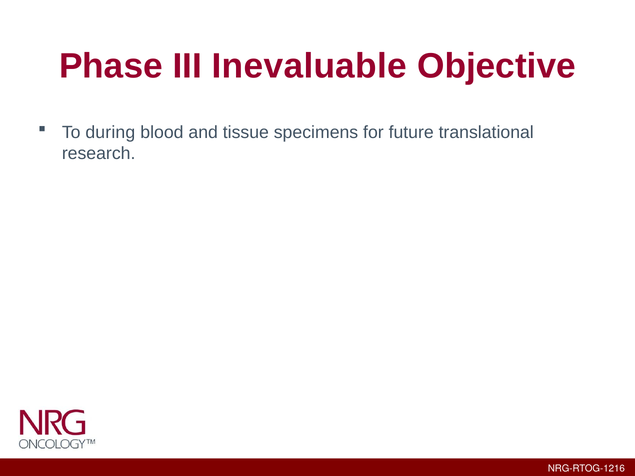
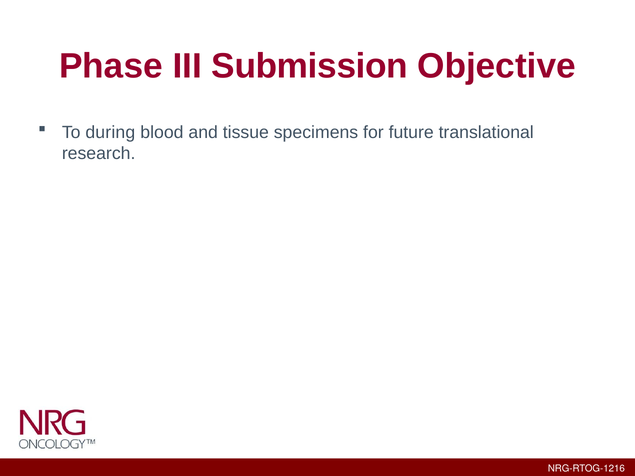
Inevaluable: Inevaluable -> Submission
